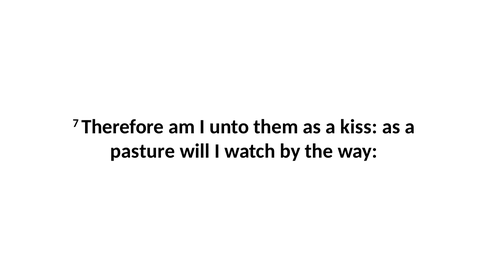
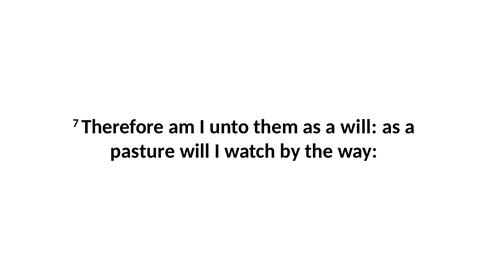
a kiss: kiss -> will
